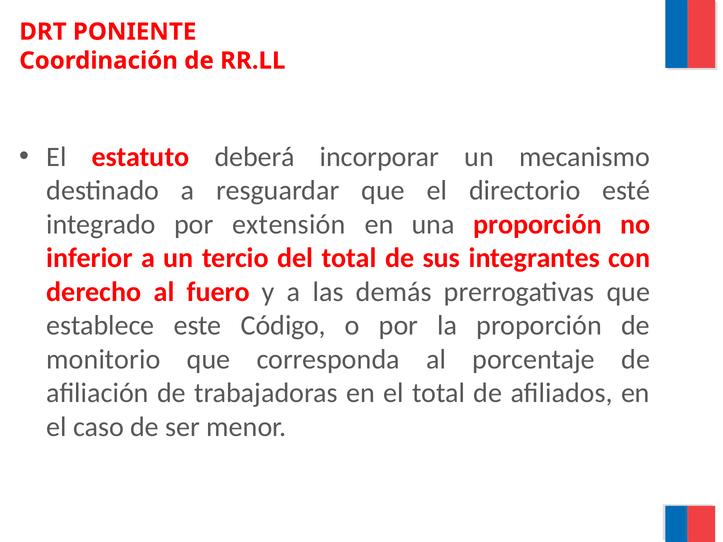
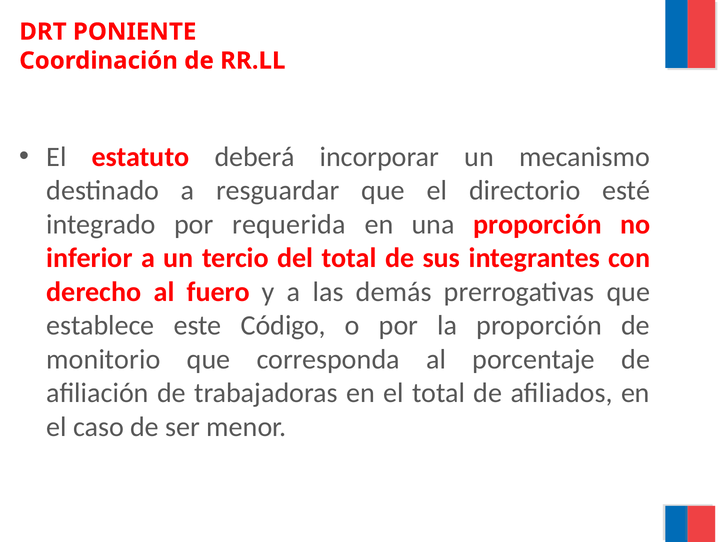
extensión: extensión -> requerida
